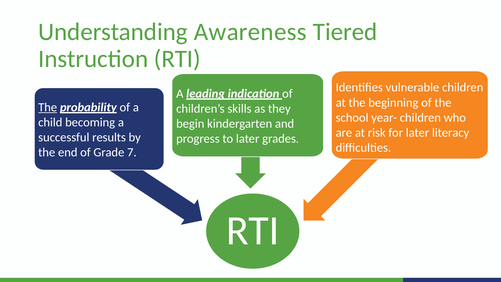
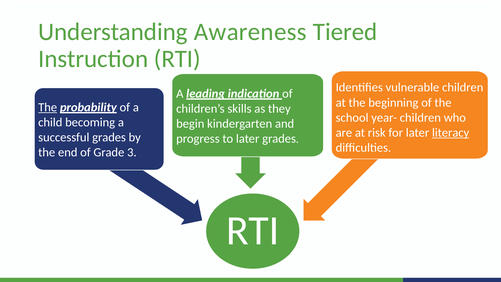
literacy underline: none -> present
successful results: results -> grades
7: 7 -> 3
